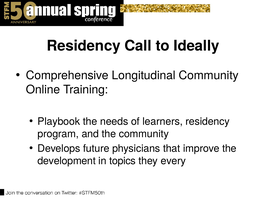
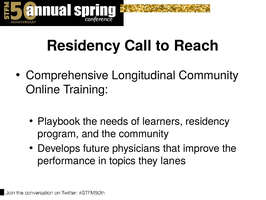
Ideally: Ideally -> Reach
development: development -> performance
every: every -> lanes
